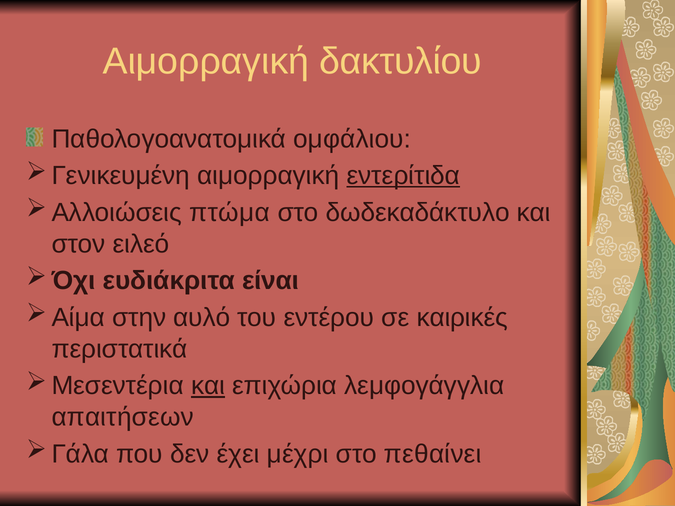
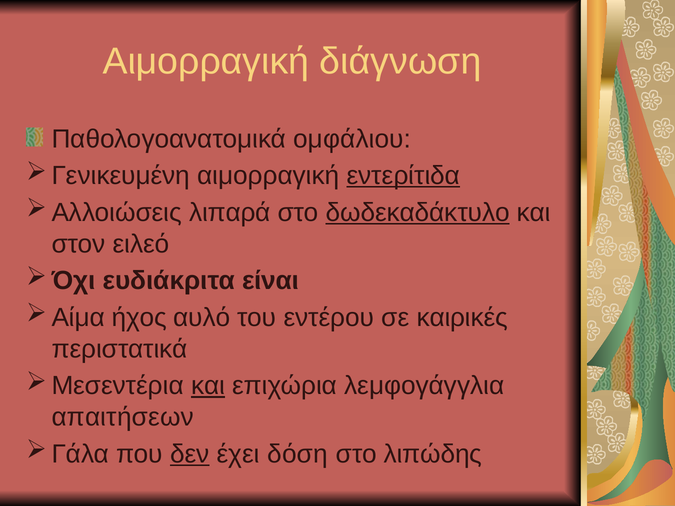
δακτυλίου: δακτυλίου -> διάγνωση
πτώμα: πτώμα -> λιπαρά
δωδεκαδάκτυλο underline: none -> present
στην: στην -> ήχος
δεν underline: none -> present
μέχρι: μέχρι -> δόση
πεθαίνει: πεθαίνει -> λιπώδης
